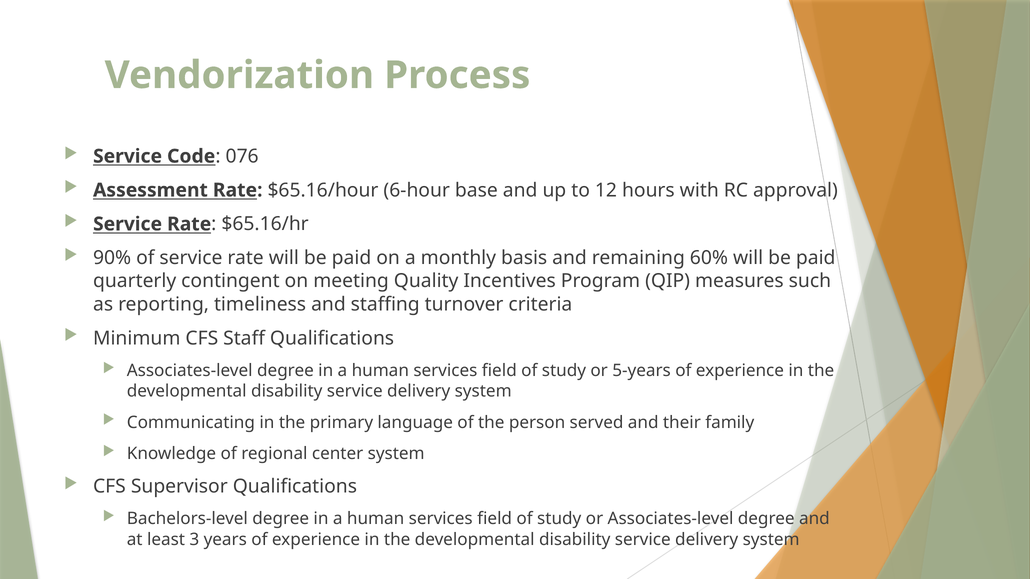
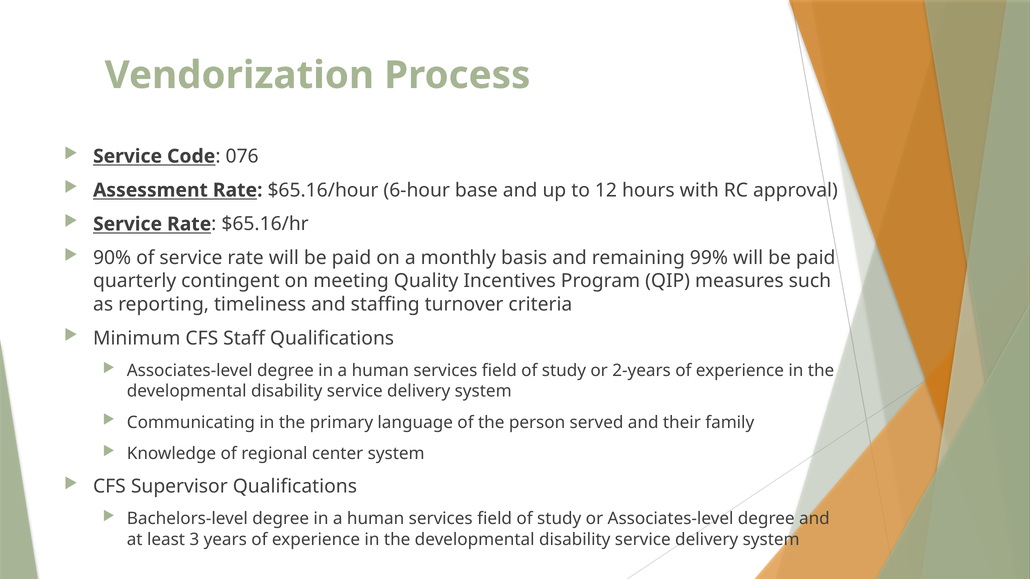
60%: 60% -> 99%
5-years: 5-years -> 2-years
